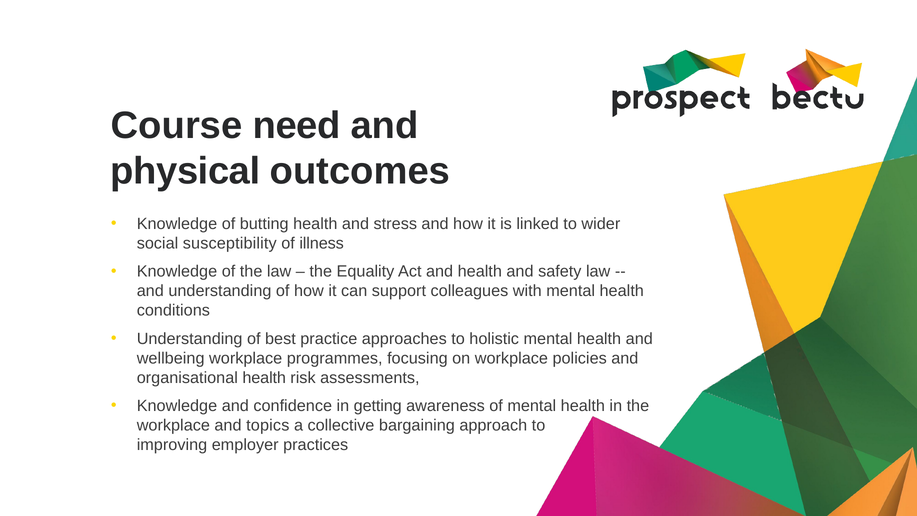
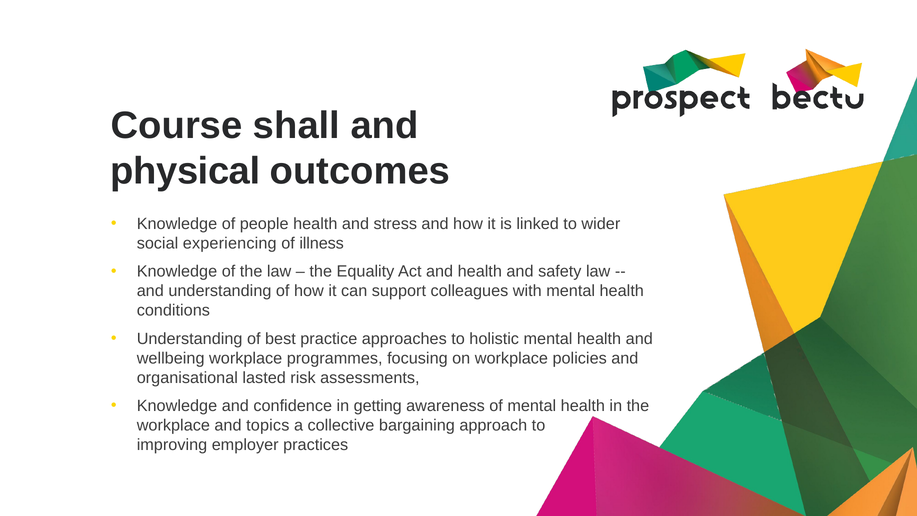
need: need -> shall
butting: butting -> people
susceptibility: susceptibility -> experiencing
organisational health: health -> lasted
